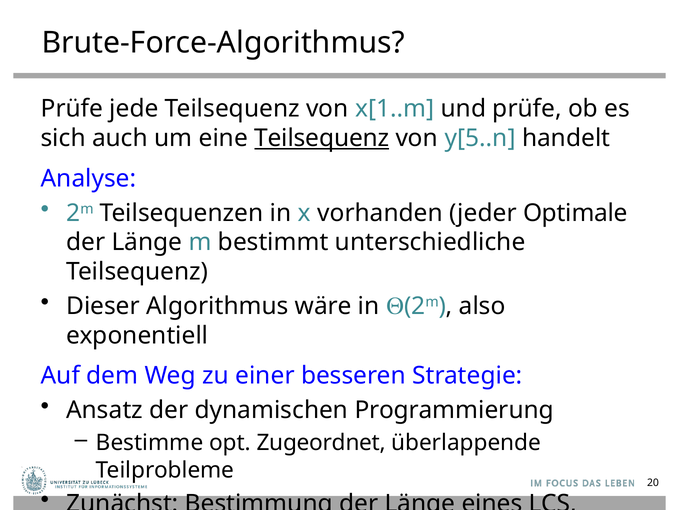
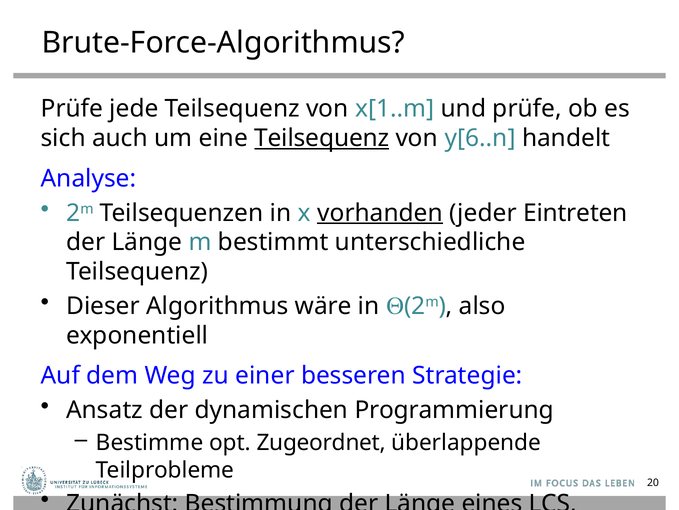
y[5..n: y[5..n -> y[6..n
vorhanden underline: none -> present
Optimale: Optimale -> Eintreten
